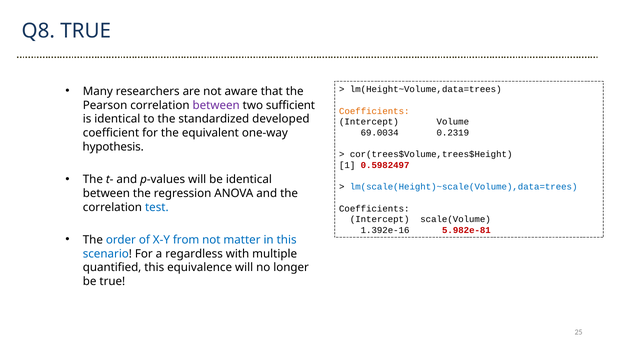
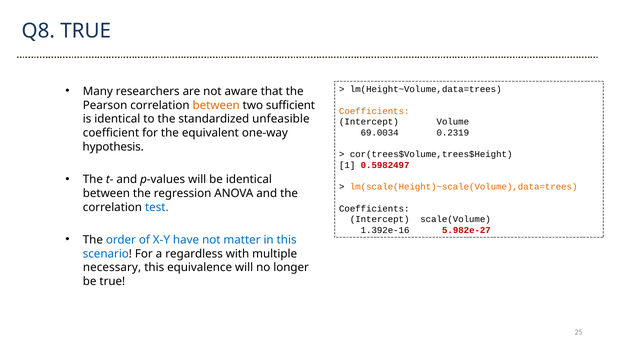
between at (216, 105) colour: purple -> orange
developed: developed -> unfeasible
lm(scale(Height)~scale(Volume),data=trees colour: blue -> orange
5.982e-81: 5.982e-81 -> 5.982e-27
from: from -> have
quantified: quantified -> necessary
